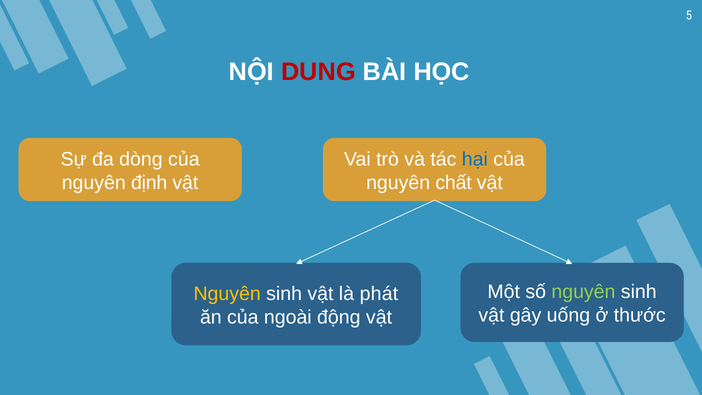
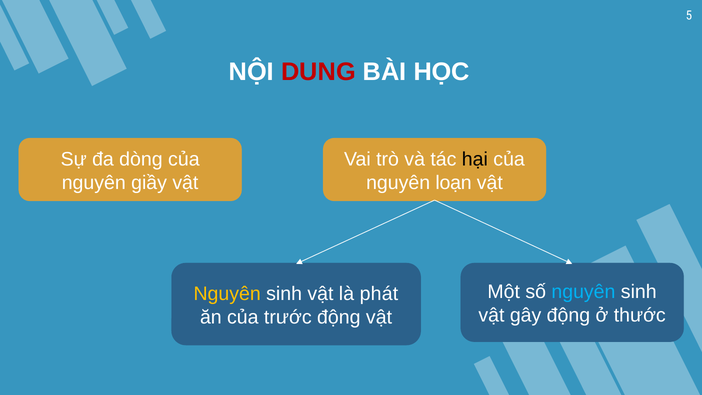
hại colour: blue -> black
định: định -> giầy
chất: chất -> loạn
nguyên at (583, 292) colour: light green -> light blue
gây uống: uống -> động
ngoài: ngoài -> trước
